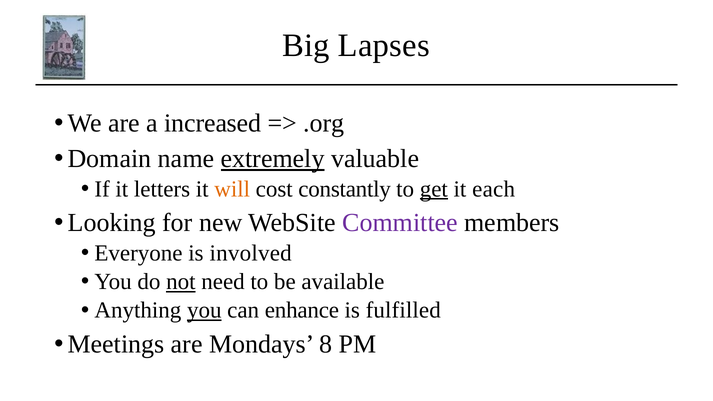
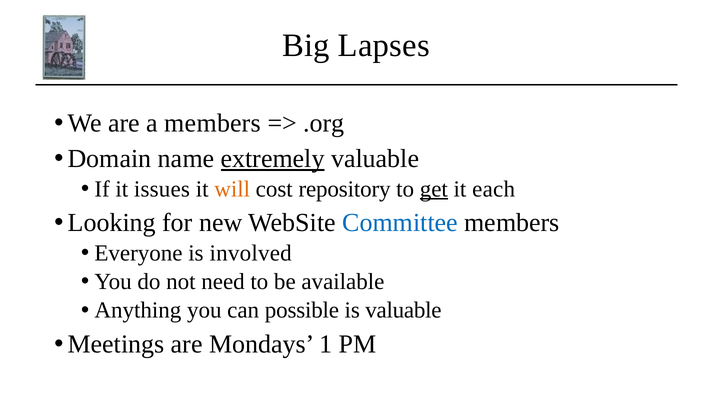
a increased: increased -> members
letters: letters -> issues
constantly: constantly -> repository
Committee colour: purple -> blue
not underline: present -> none
you at (204, 310) underline: present -> none
enhance: enhance -> possible
is fulfilled: fulfilled -> valuable
8: 8 -> 1
